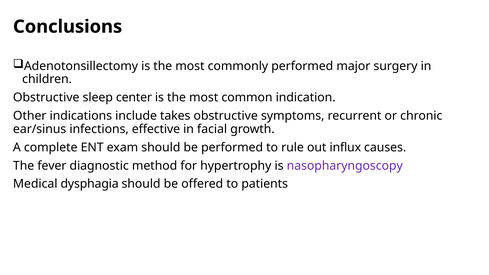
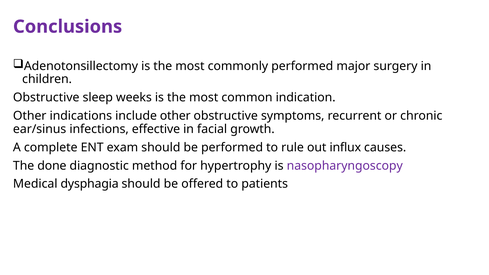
Conclusions colour: black -> purple
center: center -> weeks
include takes: takes -> other
fever: fever -> done
